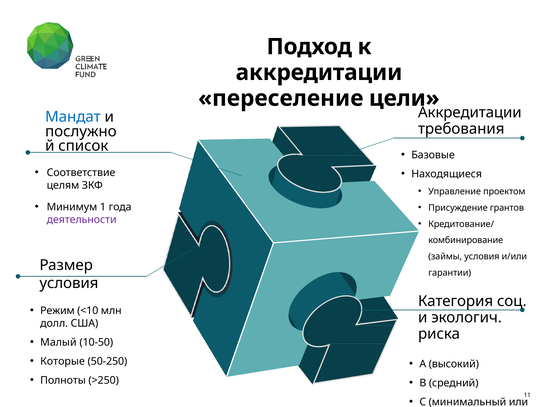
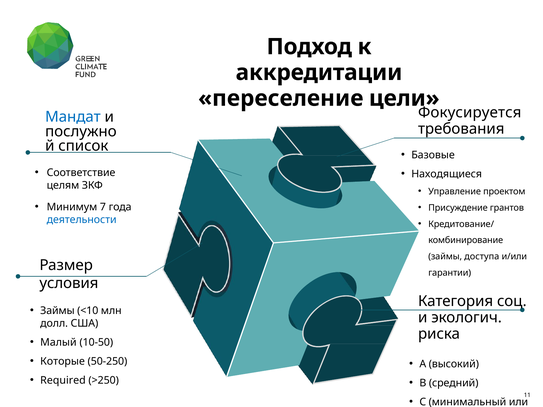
Аккредитации at (470, 113): Аккредитации -> Фокусируется
1: 1 -> 7
деятельности colour: purple -> blue
займы условия: условия -> доступа
Режим at (57, 311): Режим -> Займы
Полноты: Полноты -> Required
